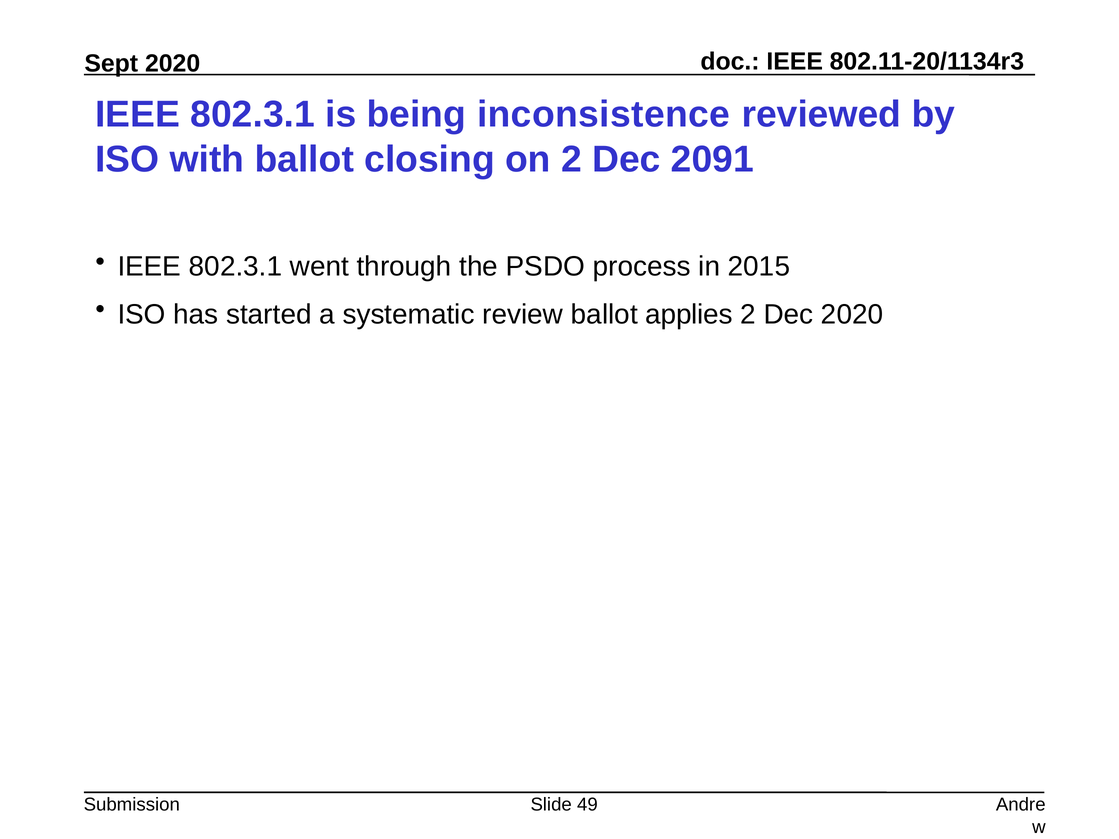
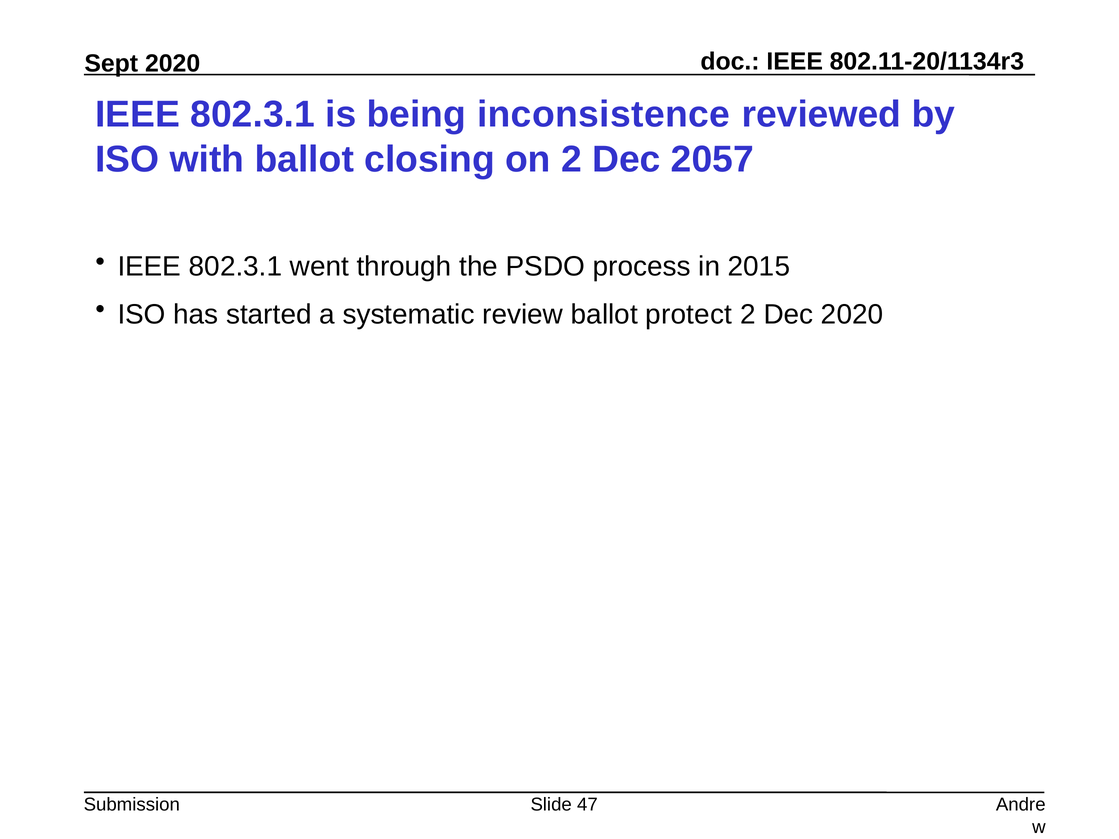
2091: 2091 -> 2057
applies: applies -> protect
49: 49 -> 47
